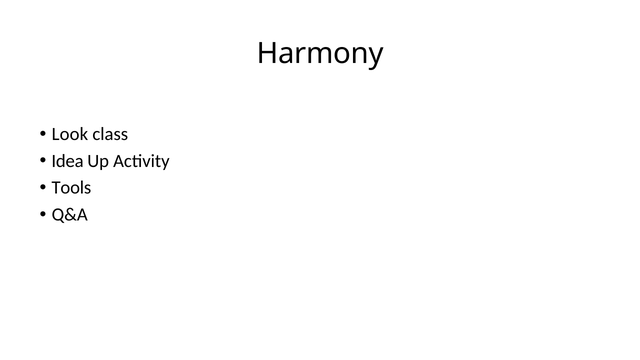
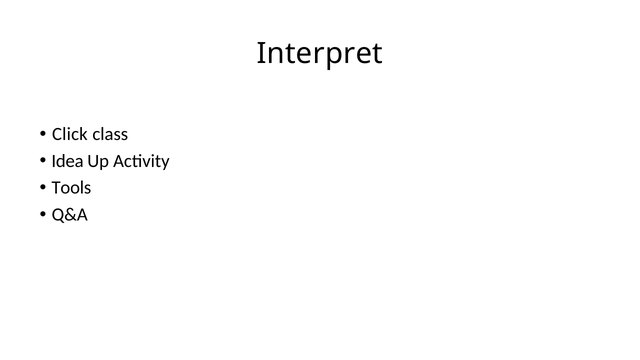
Harmony: Harmony -> Interpret
Look: Look -> Click
